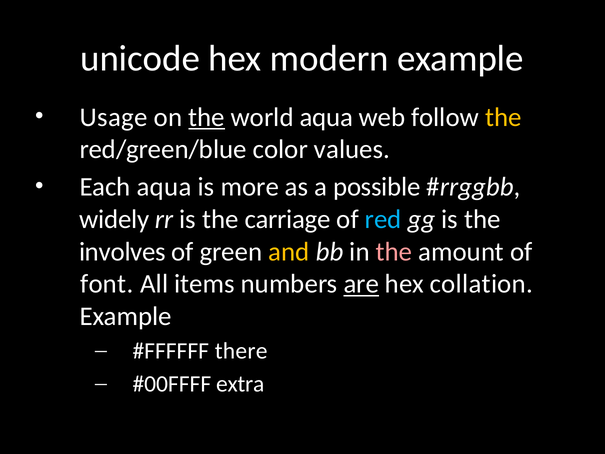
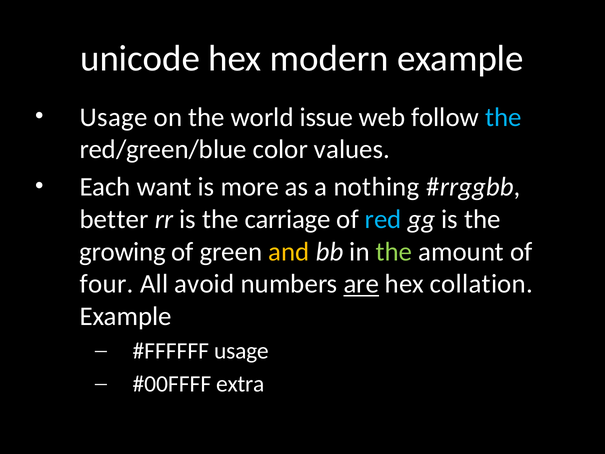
the at (207, 117) underline: present -> none
world aqua: aqua -> issue
the at (503, 117) colour: yellow -> light blue
Each aqua: aqua -> want
possible: possible -> nothing
widely: widely -> better
involves: involves -> growing
the at (394, 252) colour: pink -> light green
font: font -> four
items: items -> avoid
there at (241, 351): there -> usage
